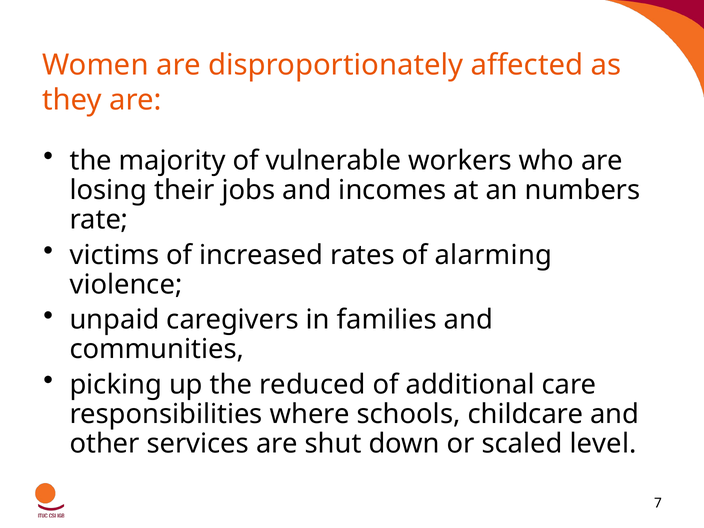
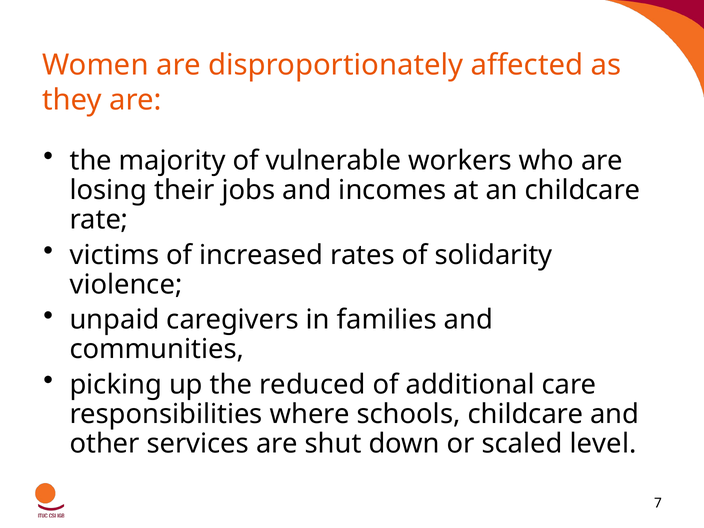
an numbers: numbers -> childcare
alarming: alarming -> solidarity
